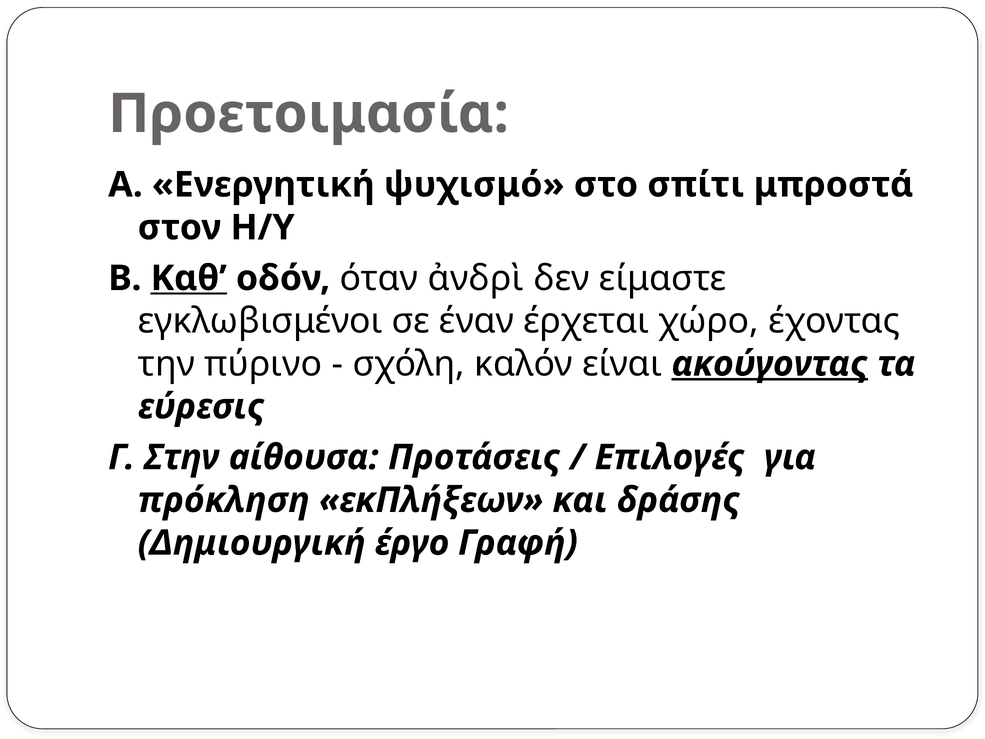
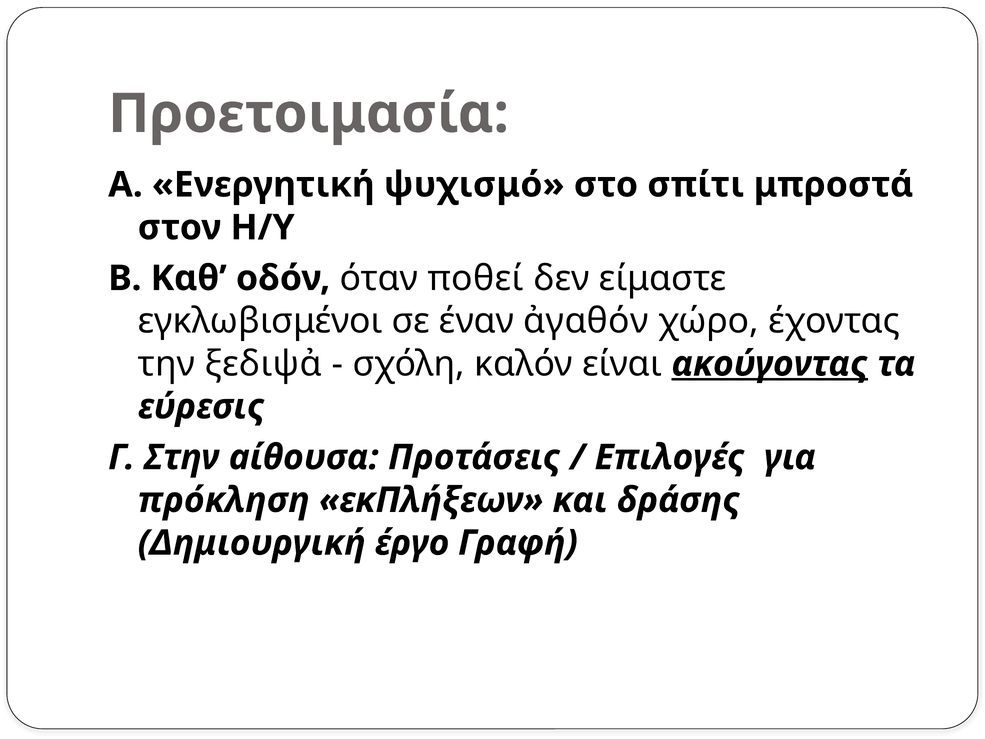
Καθ underline: present -> none
ἀνδρὶ: ἀνδρὶ -> ποθεί
έρχεται: έρχεται -> ἀγαθόν
πύρινο: πύρινο -> ξεδιψἀ
